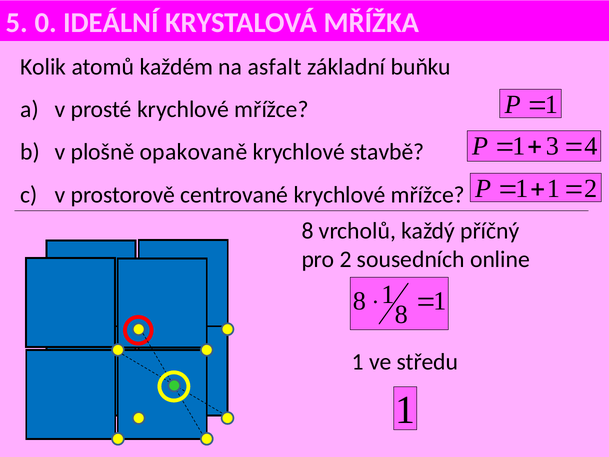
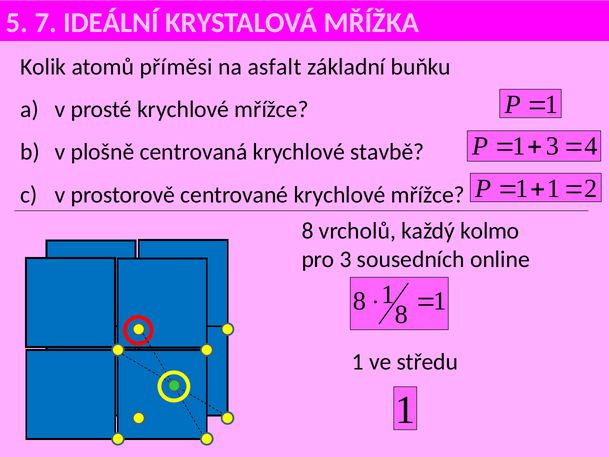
0: 0 -> 7
každém: každém -> příměsi
opakovaně: opakovaně -> centrovaná
příčný: příčný -> kolmo
pro 2: 2 -> 3
